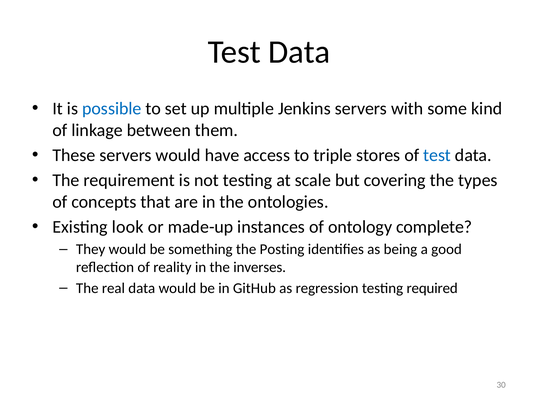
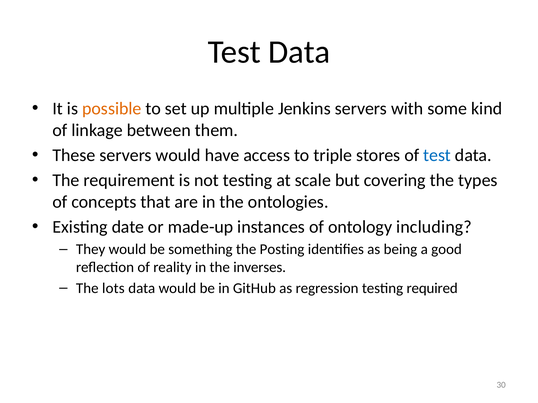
possible colour: blue -> orange
look: look -> date
complete: complete -> including
real: real -> lots
